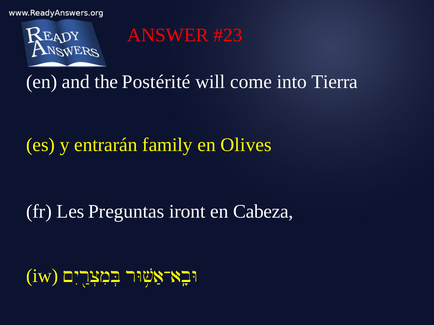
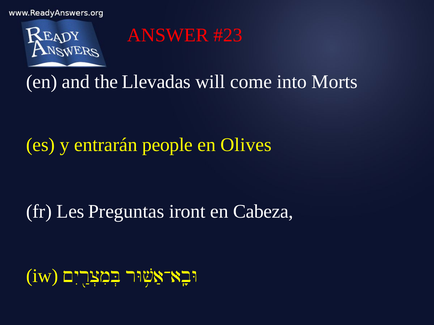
Postérité: Postérité -> Llevadas
Tierra: Tierra -> Morts
family: family -> people
